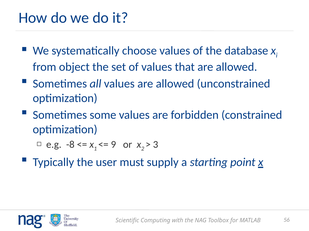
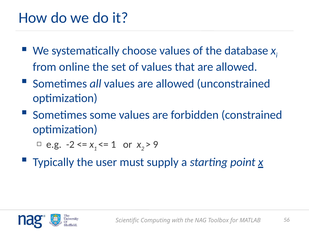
object: object -> online
-8: -8 -> -2
9 at (113, 145): 9 -> 1
3: 3 -> 9
